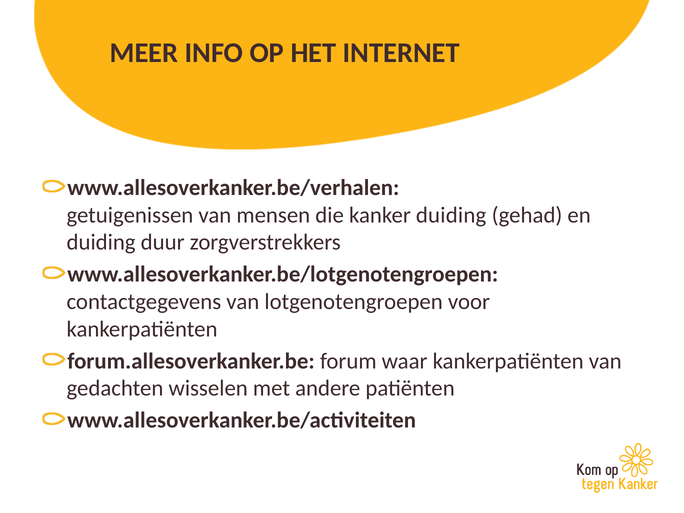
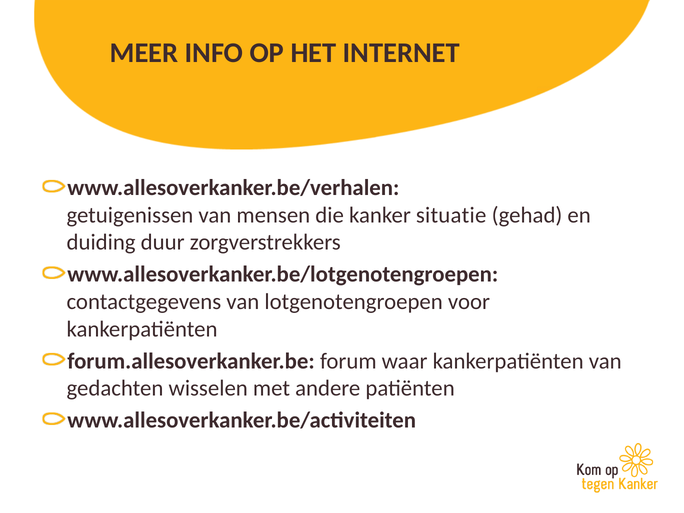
kanker duiding: duiding -> situatie
